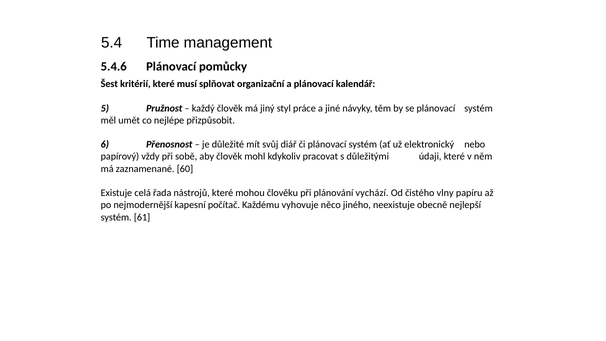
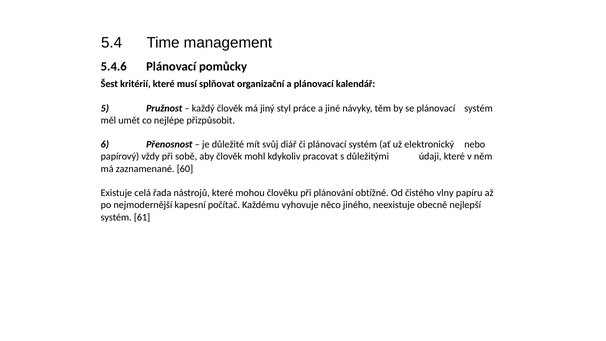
vychází: vychází -> obtížné
